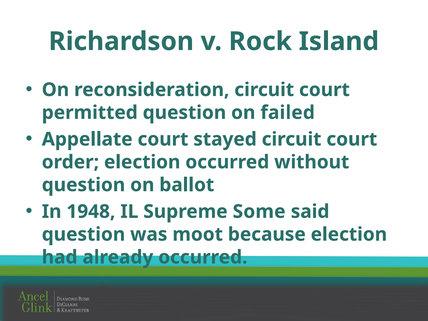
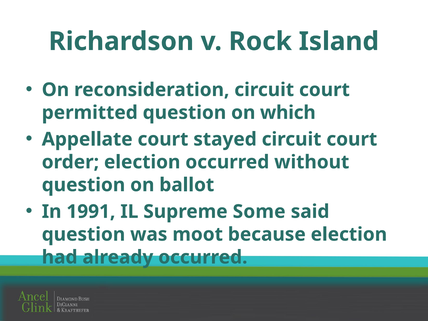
failed: failed -> which
1948: 1948 -> 1991
